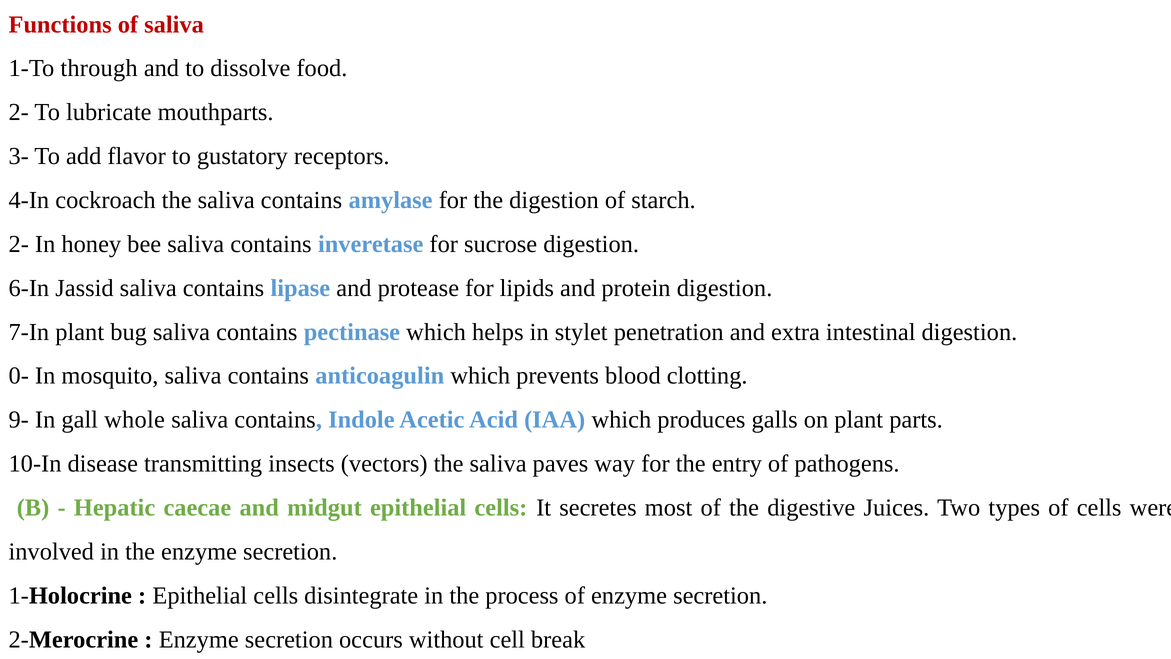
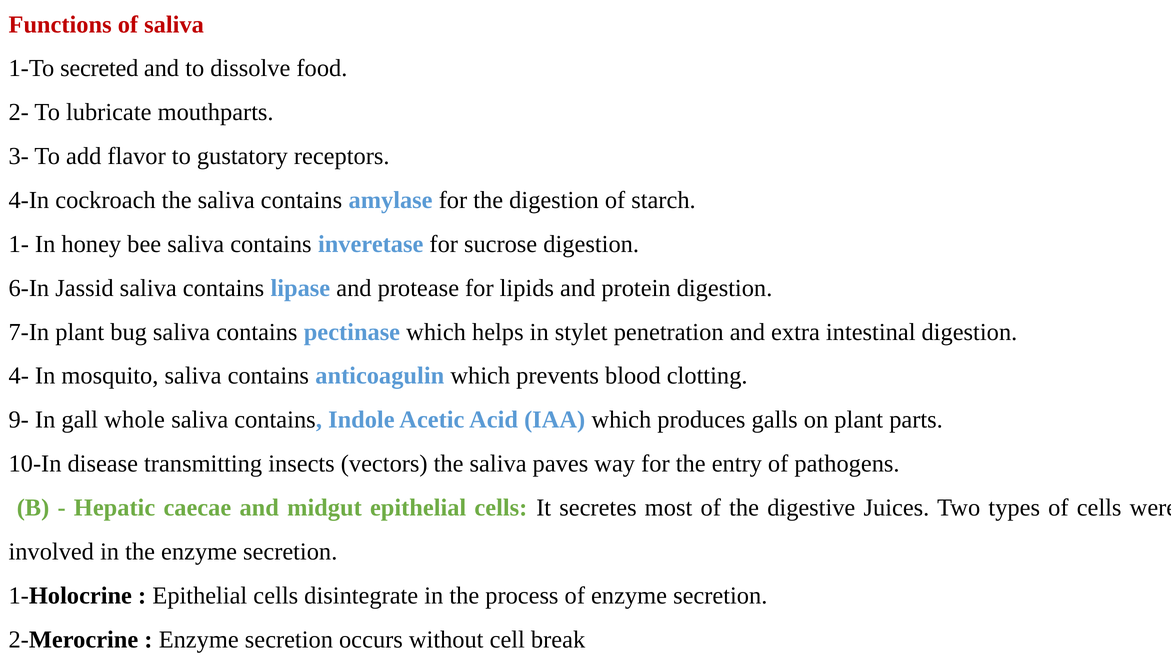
through: through -> secreted
2- at (19, 244): 2- -> 1-
0-: 0- -> 4-
